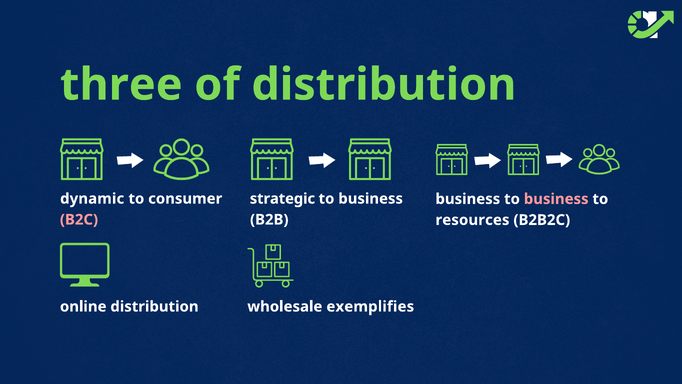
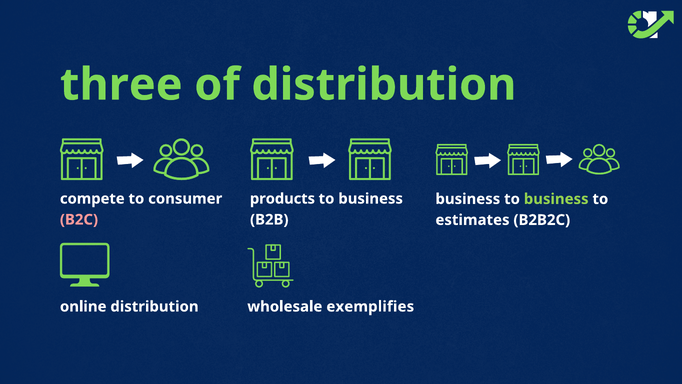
dynamic: dynamic -> compete
strategic: strategic -> products
business at (556, 199) colour: pink -> light green
resources: resources -> estimates
